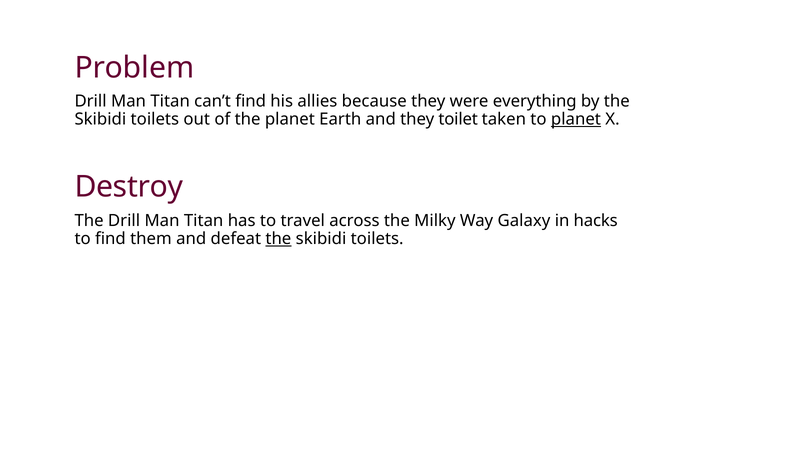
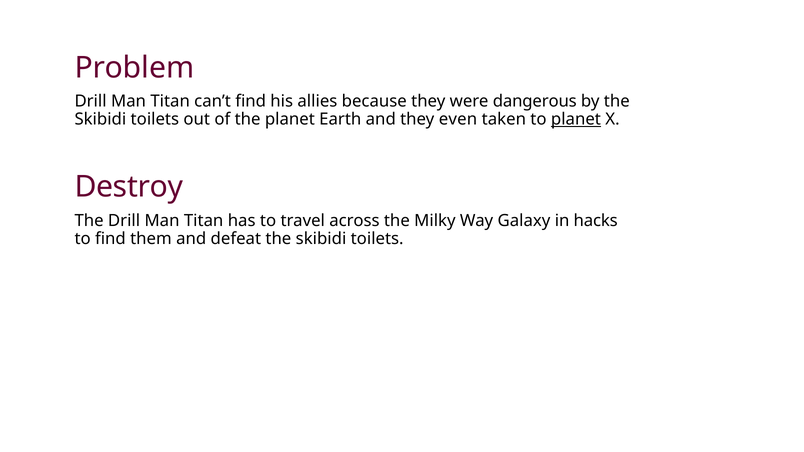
everything: everything -> dangerous
toilet: toilet -> even
the at (278, 239) underline: present -> none
